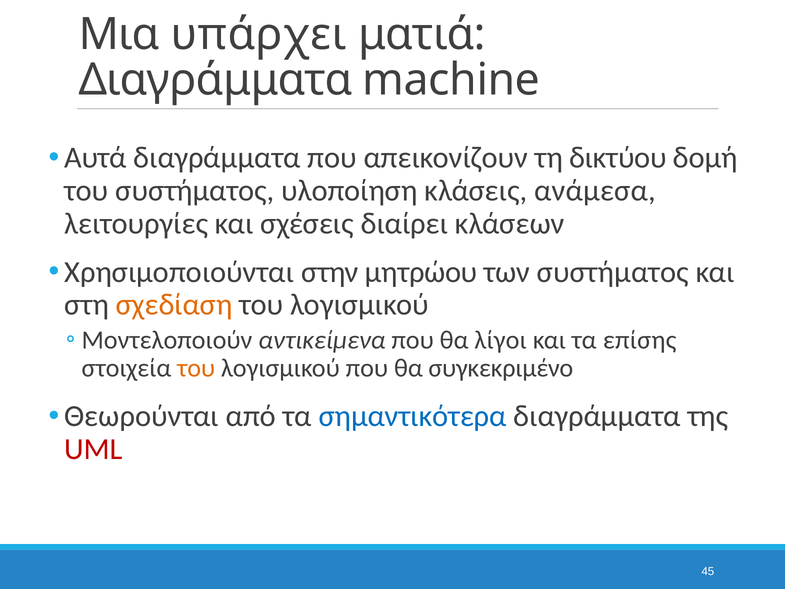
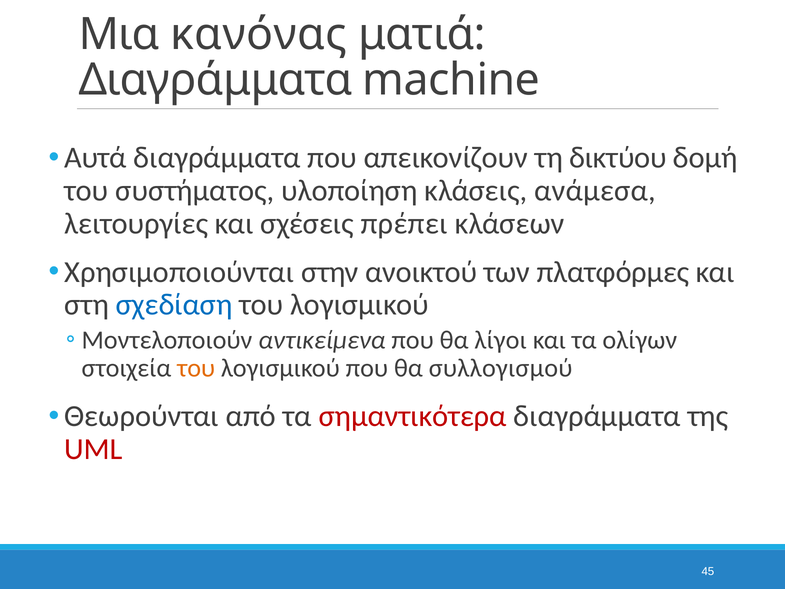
υπάρχει: υπάρχει -> κανόνας
διαίρει: διαίρει -> πρέπει
μητρώου: μητρώου -> ανοικτού
των συστήματος: συστήματος -> πλατφόρμες
σχεδίαση colour: orange -> blue
επίσης: επίσης -> ολίγων
συγκεκριμένο: συγκεκριμένο -> συλλογισμού
σημαντικότερα colour: blue -> red
